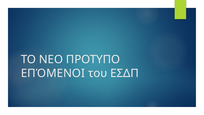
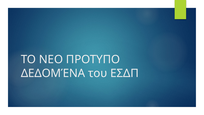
ΕΠΌΜΕΝΟΙ: ΕΠΌΜΕΝΟΙ -> ΔΕΔΟΜΈΝΑ
